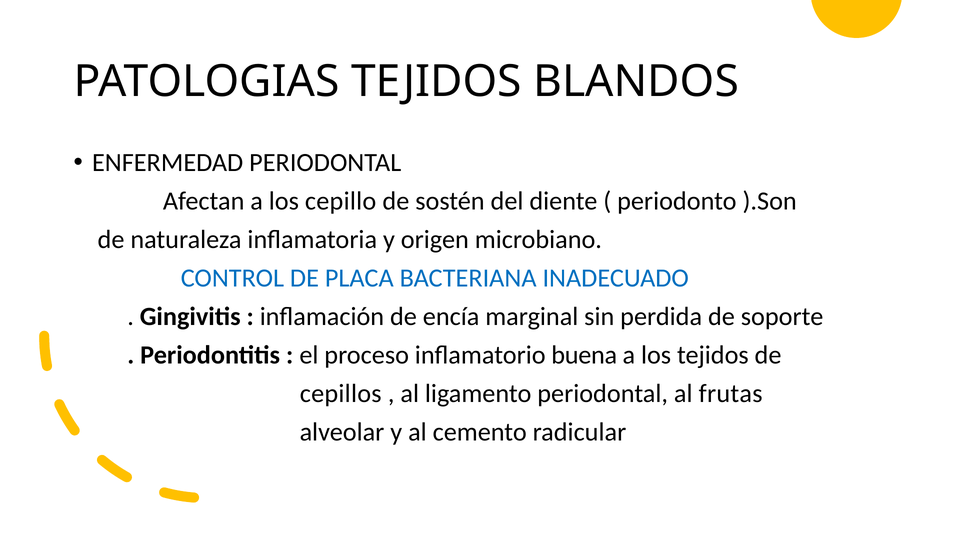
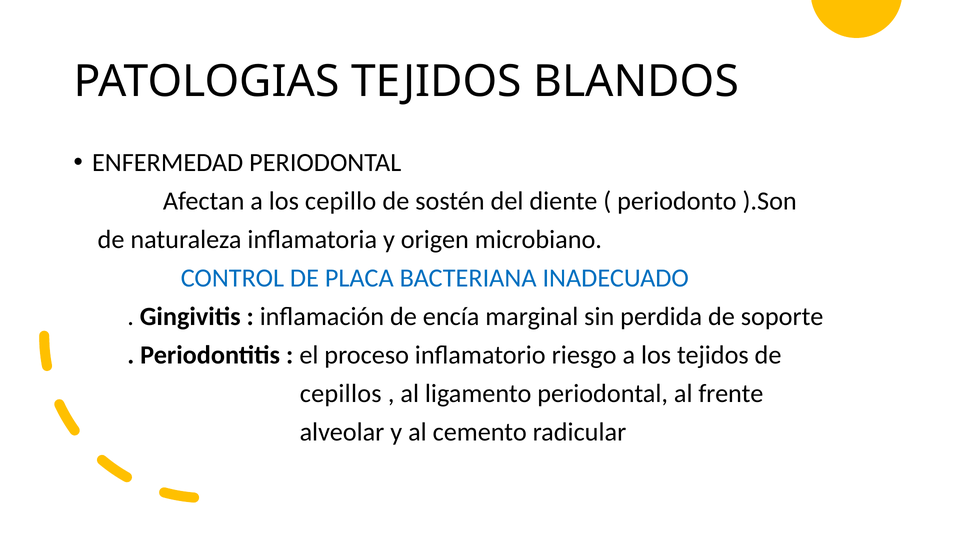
buena: buena -> riesgo
frutas: frutas -> frente
